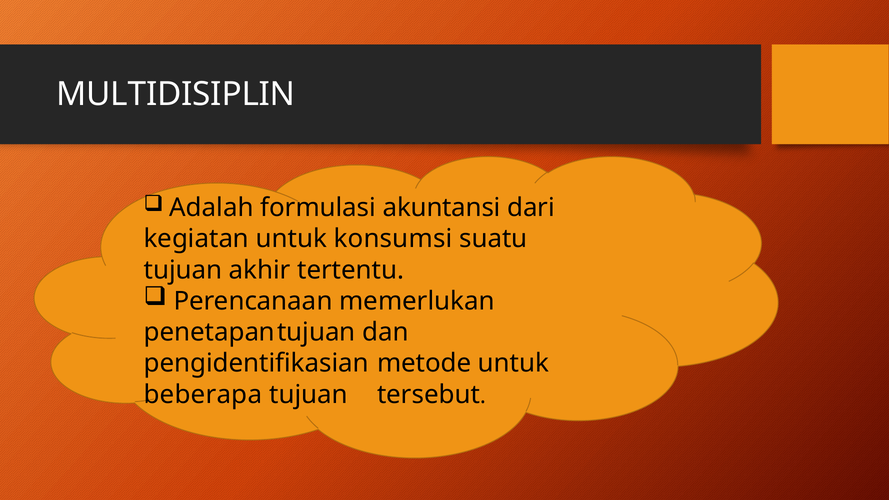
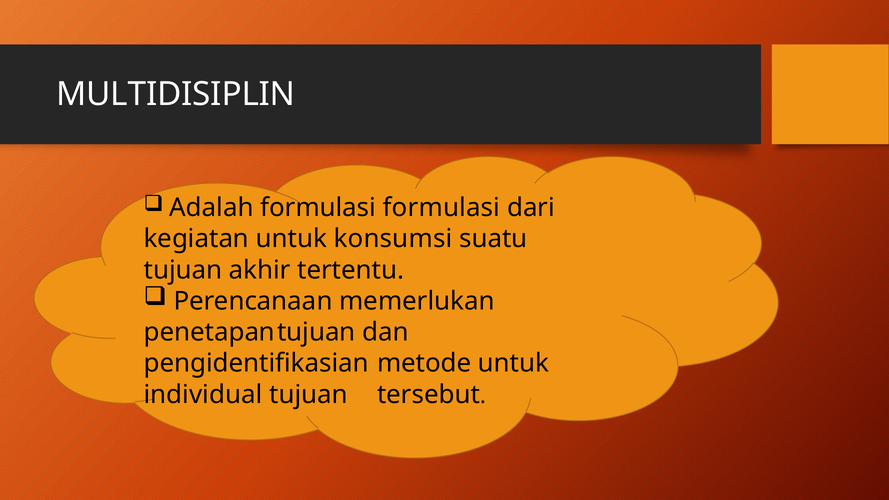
formulasi akuntansi: akuntansi -> formulasi
beberapa: beberapa -> individual
